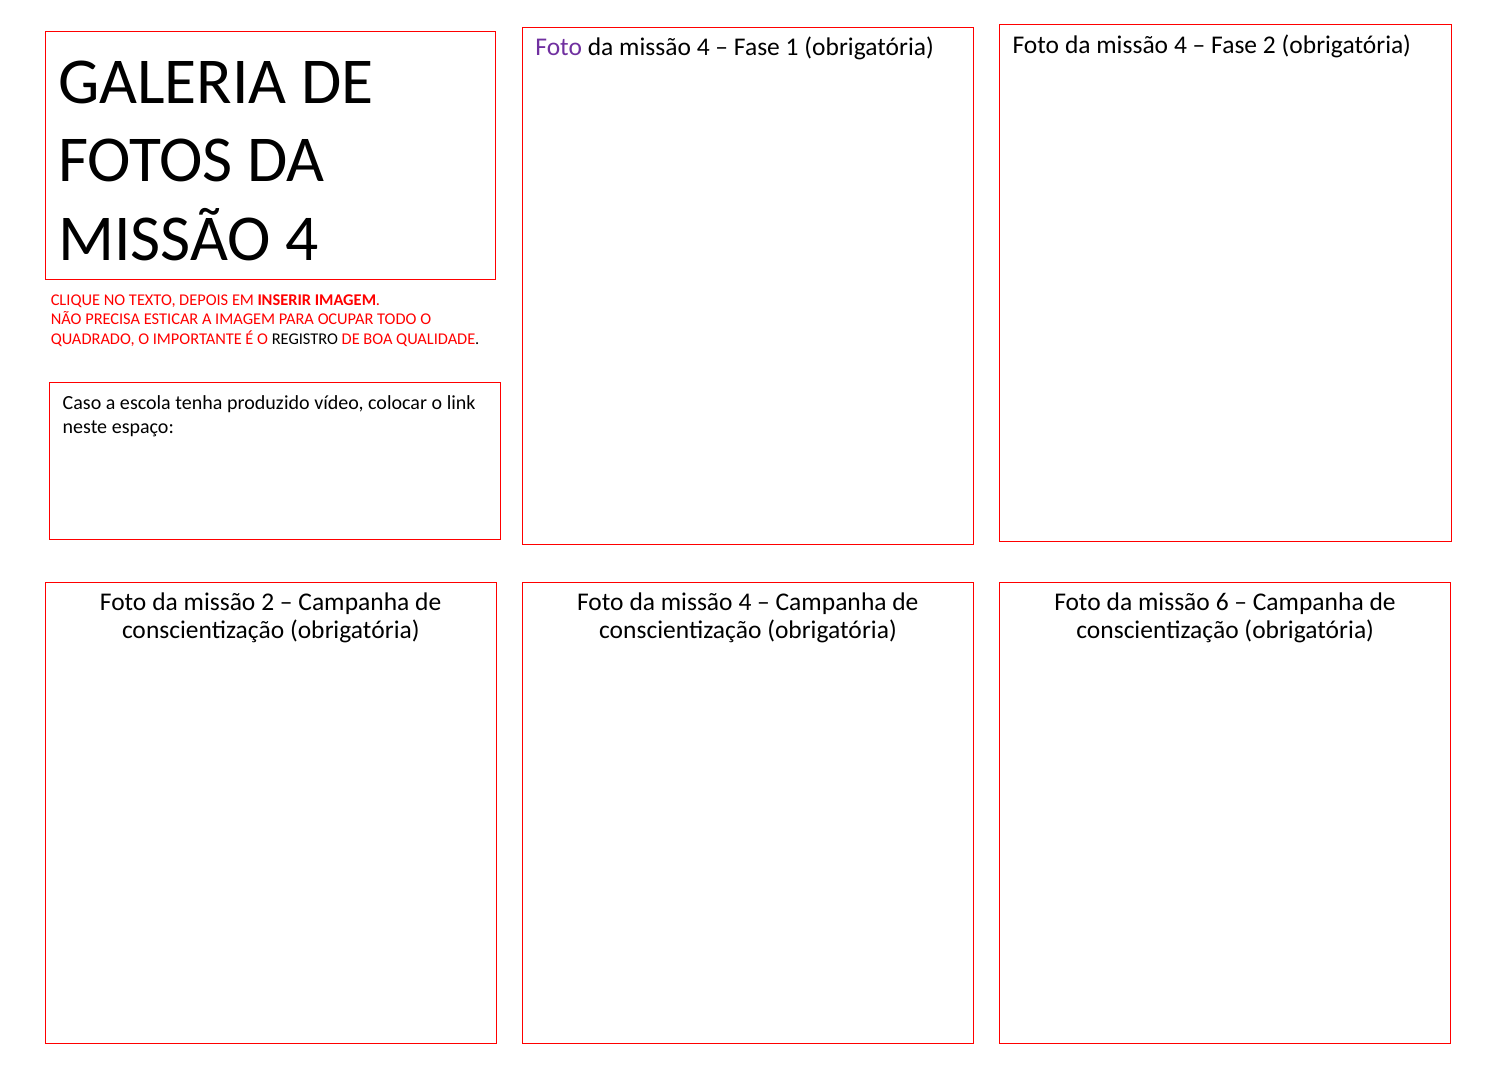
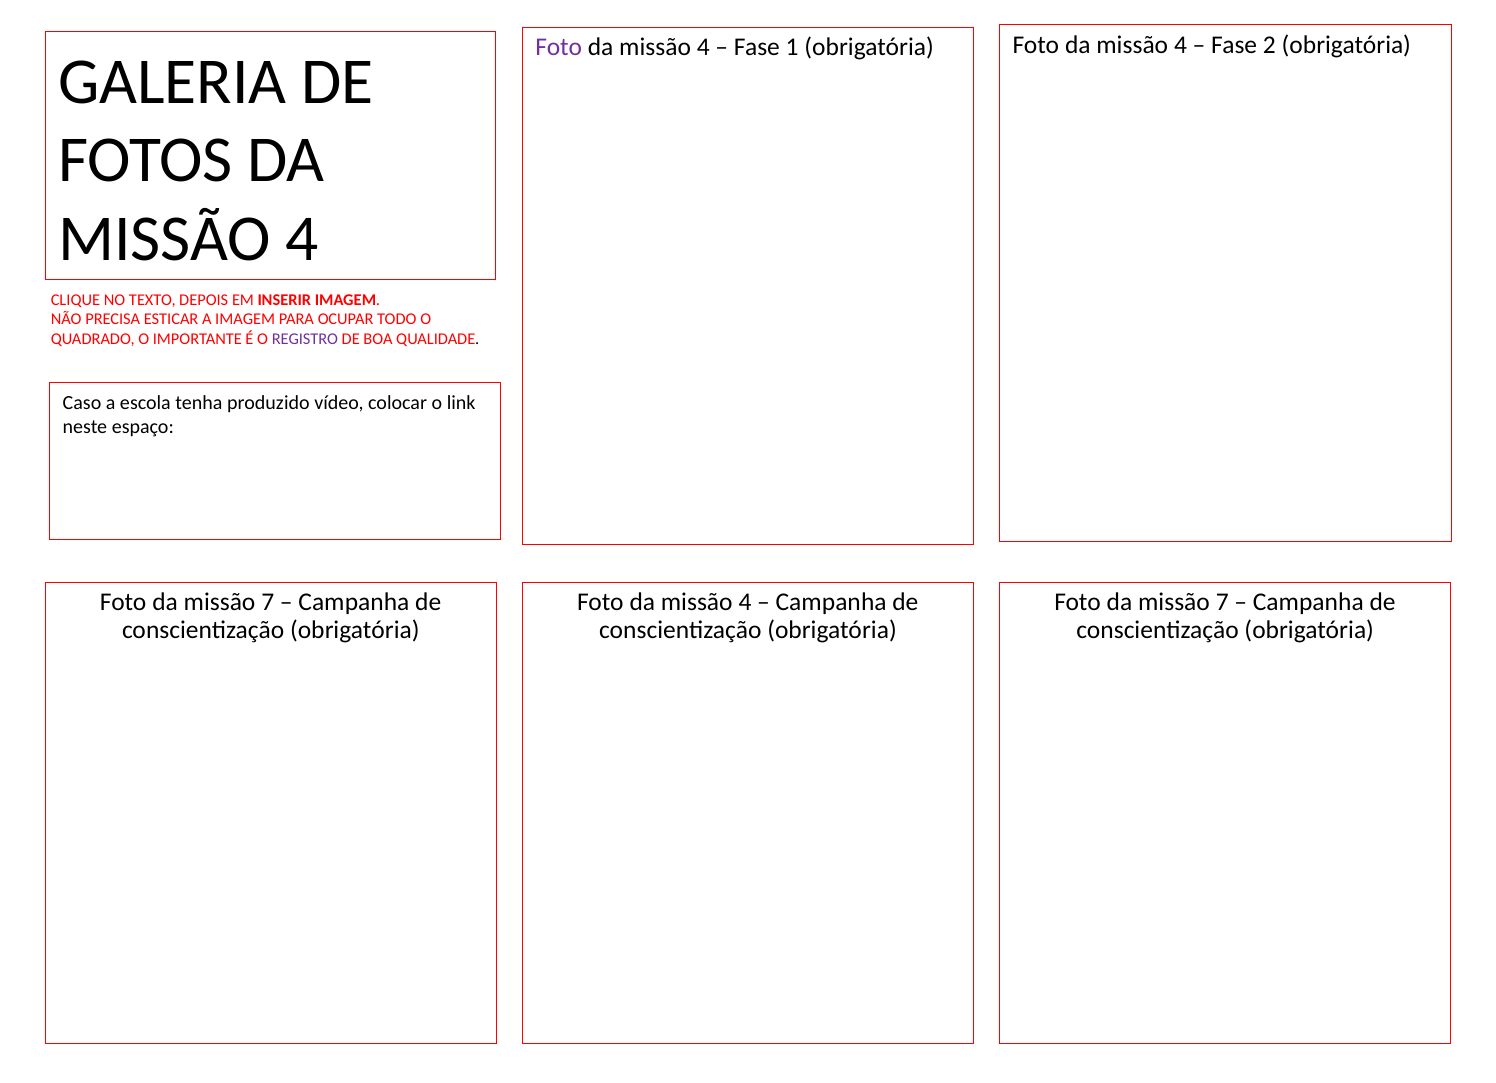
REGISTRO colour: black -> purple
2 at (268, 603): 2 -> 7
6 at (1222, 603): 6 -> 7
